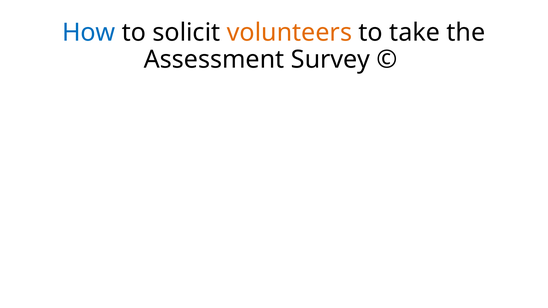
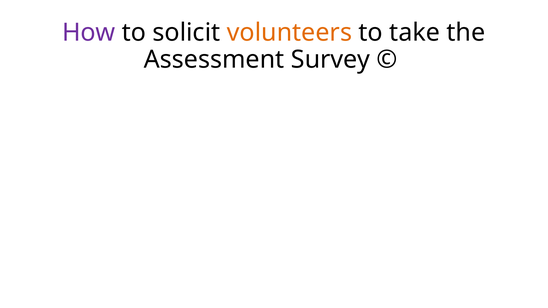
How colour: blue -> purple
